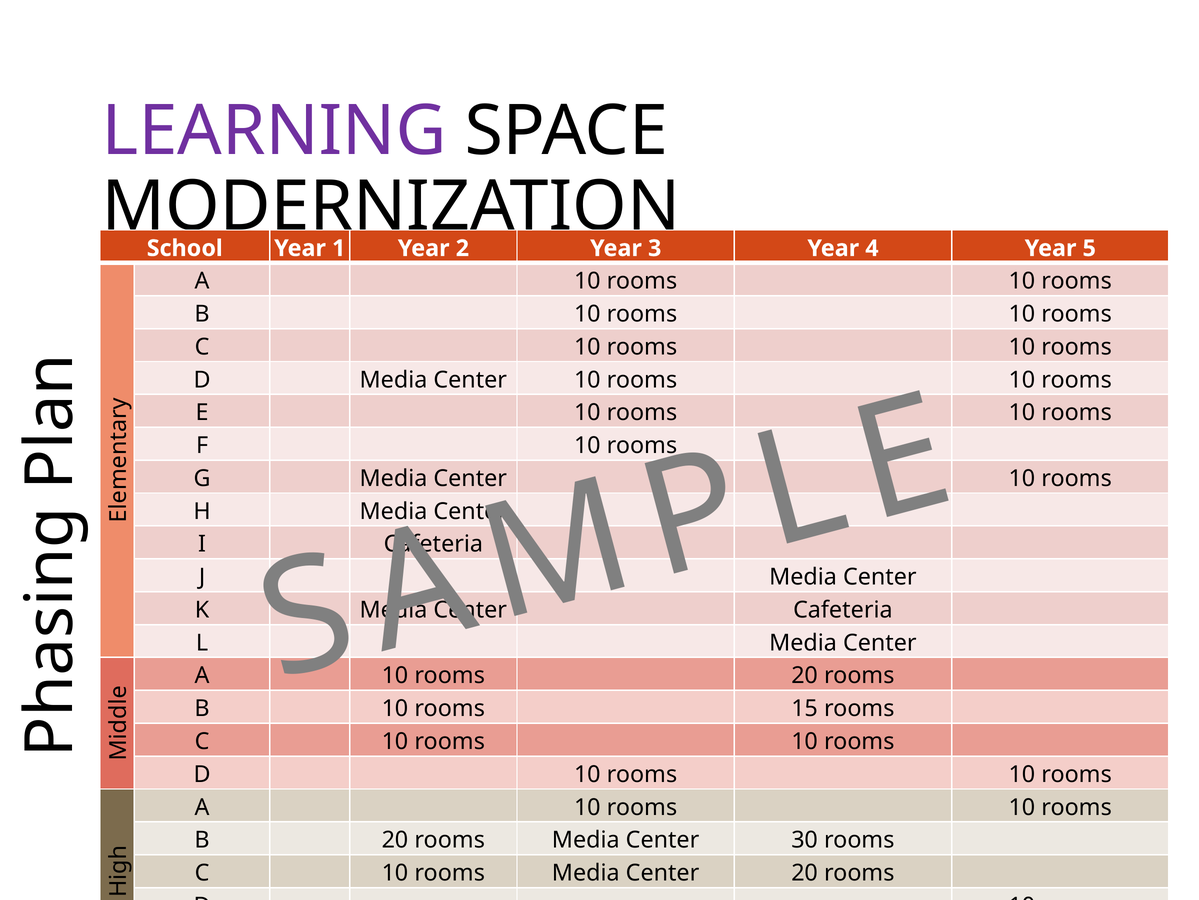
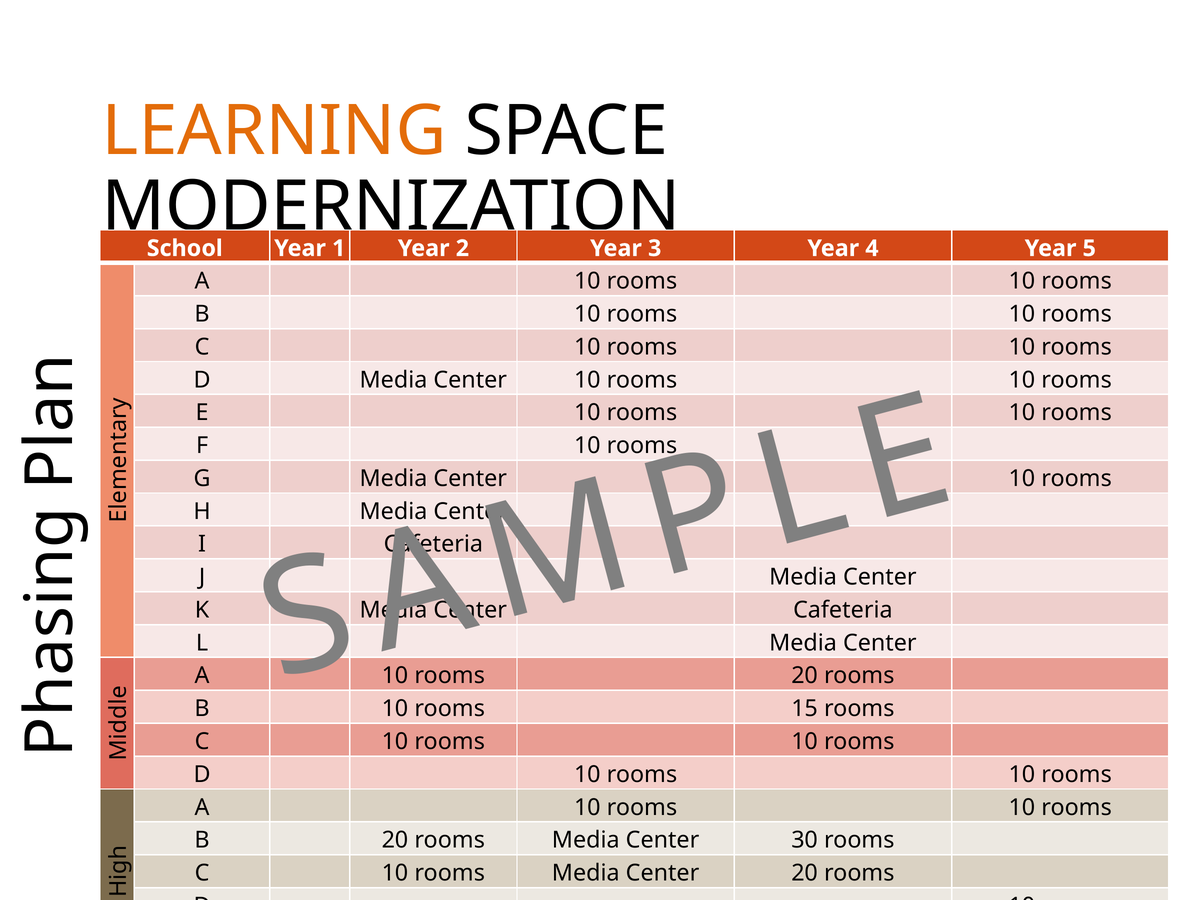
LEARNING colour: purple -> orange
